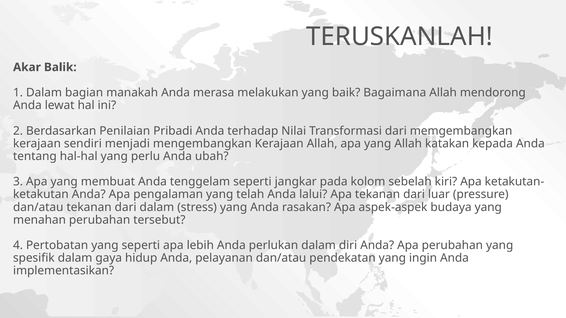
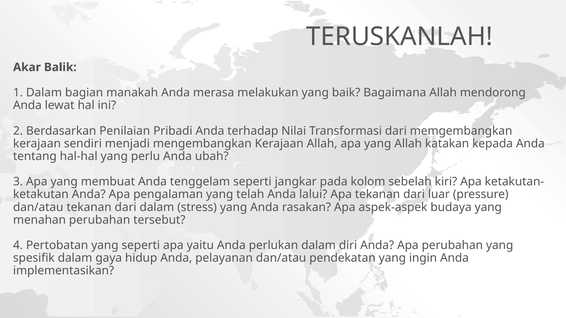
lebih: lebih -> yaitu
